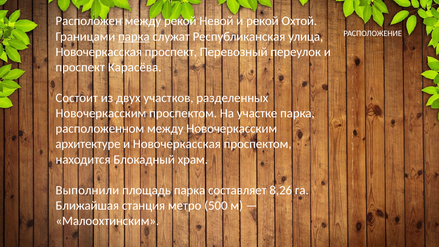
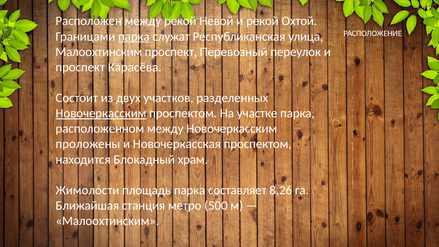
Новочеркасская at (99, 52): Новочеркасская -> Малоохтинским
Новочеркасским at (101, 113) underline: none -> present
архитектуре: архитектуре -> проложены
Выполнили: Выполнили -> Жимолости
